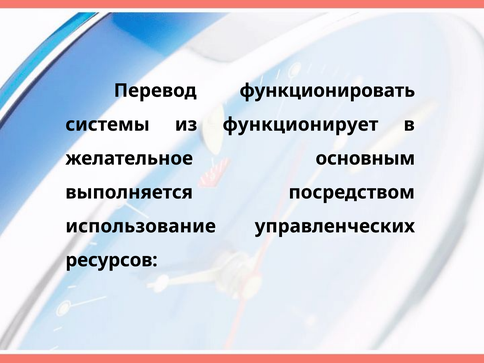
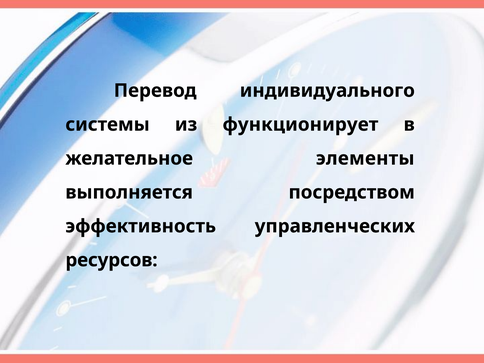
функционировать: функционировать -> индивидуального
основным: основным -> элементы
использование: использование -> эффективность
